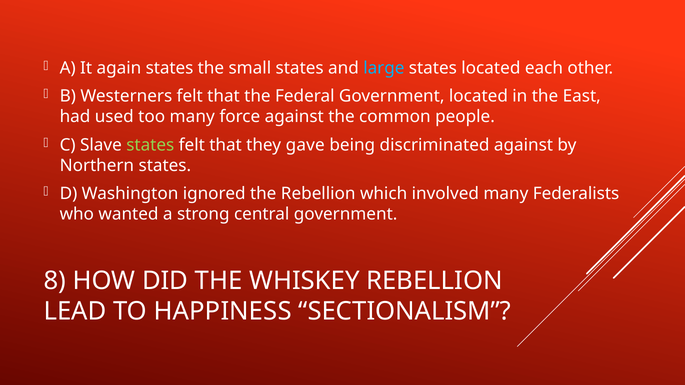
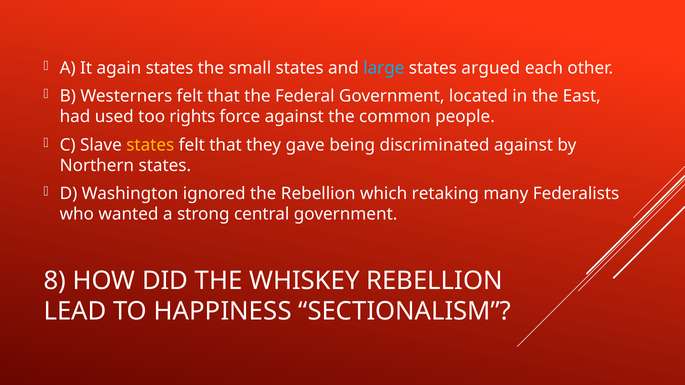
states located: located -> argued
too many: many -> rights
states at (150, 145) colour: light green -> yellow
involved: involved -> retaking
